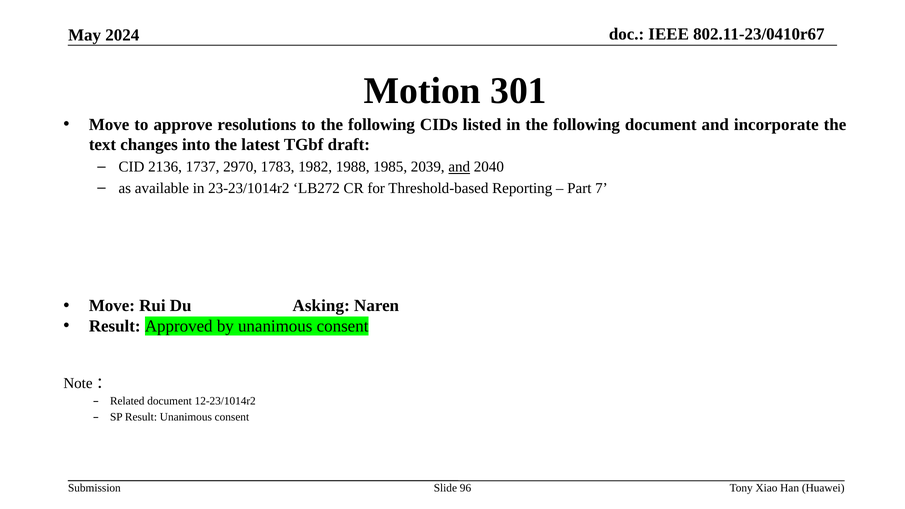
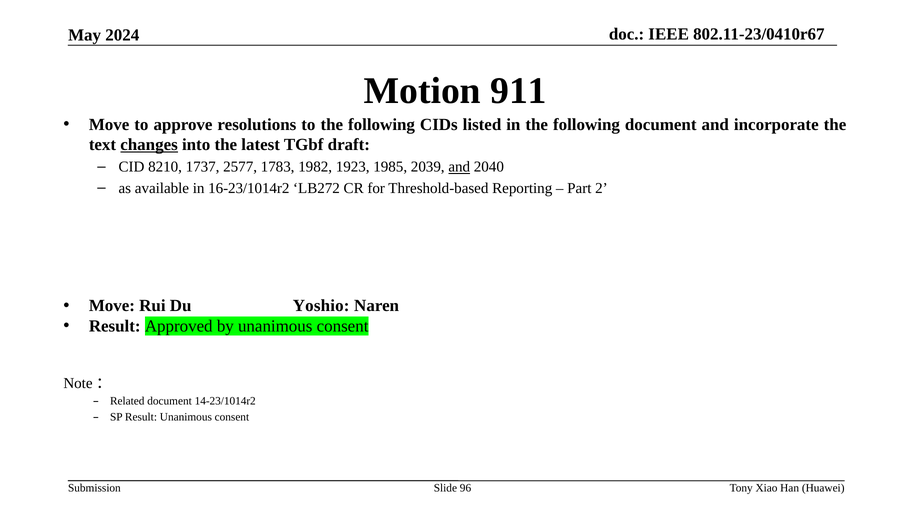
301: 301 -> 911
changes underline: none -> present
2136: 2136 -> 8210
2970: 2970 -> 2577
1988: 1988 -> 1923
23-23/1014r2: 23-23/1014r2 -> 16-23/1014r2
7: 7 -> 2
Asking: Asking -> Yoshio
12-23/1014r2: 12-23/1014r2 -> 14-23/1014r2
